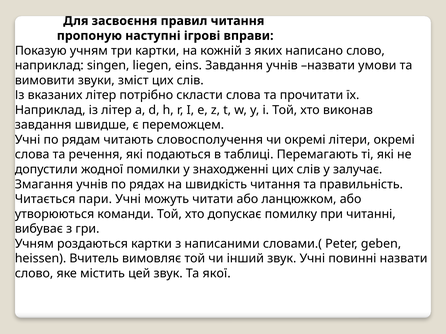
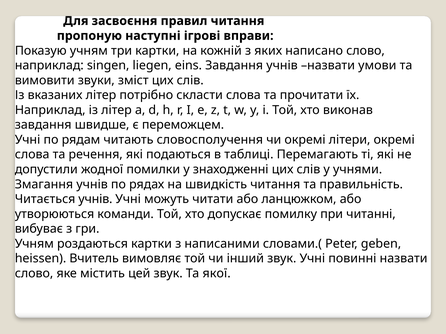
залучає: залучає -> учнями
пари at (95, 199): пари -> учнів
